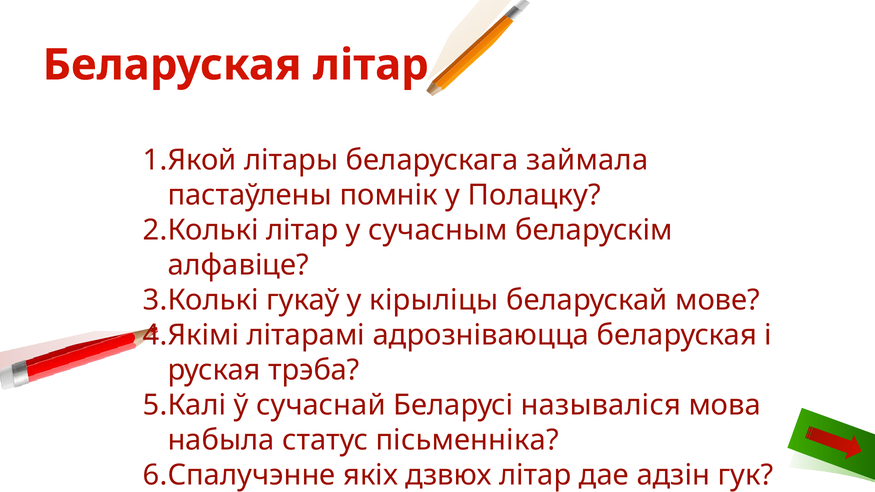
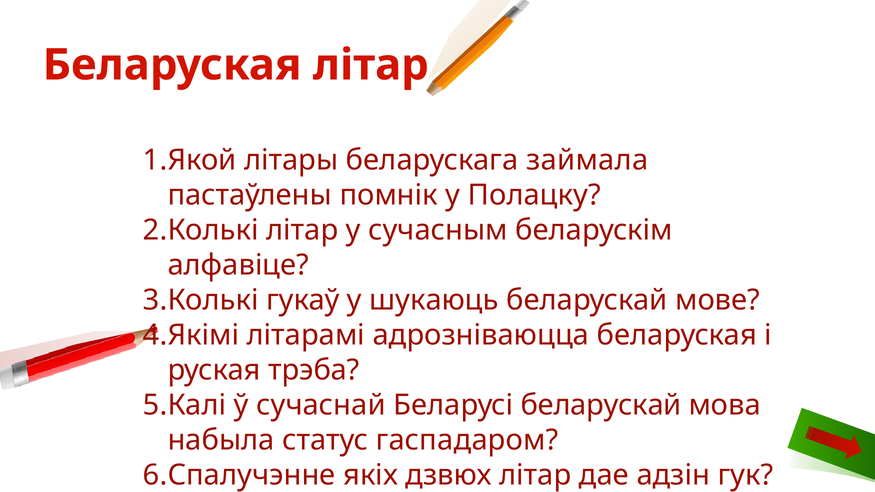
кірыліцы: кірыліцы -> шукаюць
Беларусі называліся: называліся -> беларускай
пісьменніка: пісьменніка -> гаспадаром
